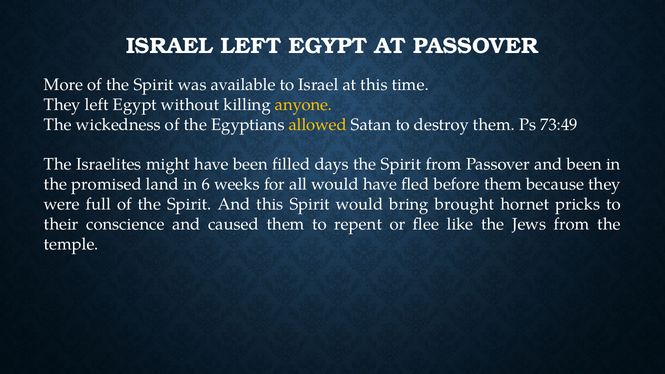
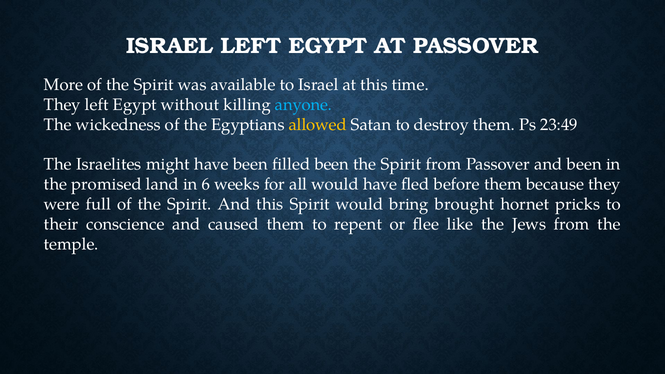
anyone colour: yellow -> light blue
73:49: 73:49 -> 23:49
filled days: days -> been
